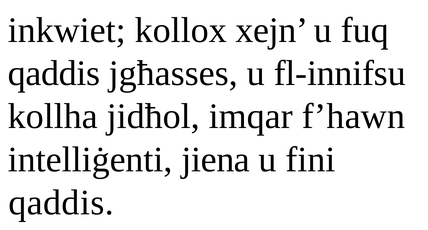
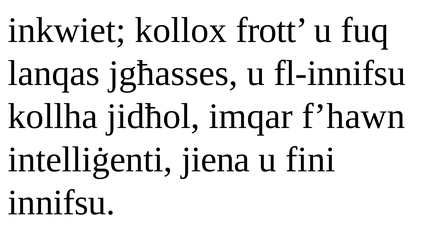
xejn: xejn -> frott
qaddis at (54, 73): qaddis -> lanqas
qaddis at (61, 203): qaddis -> innifsu
